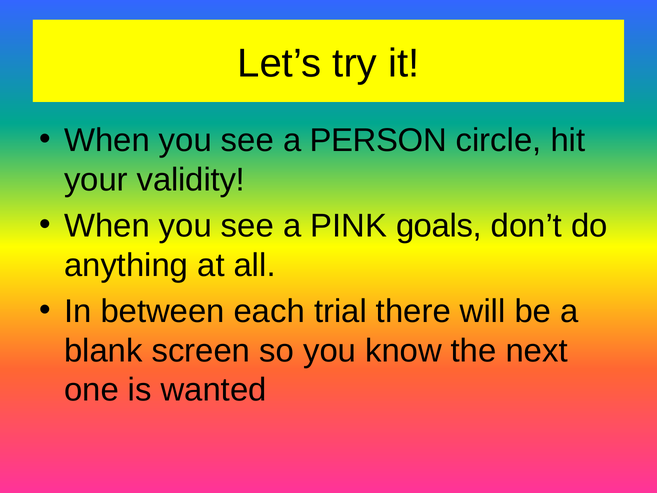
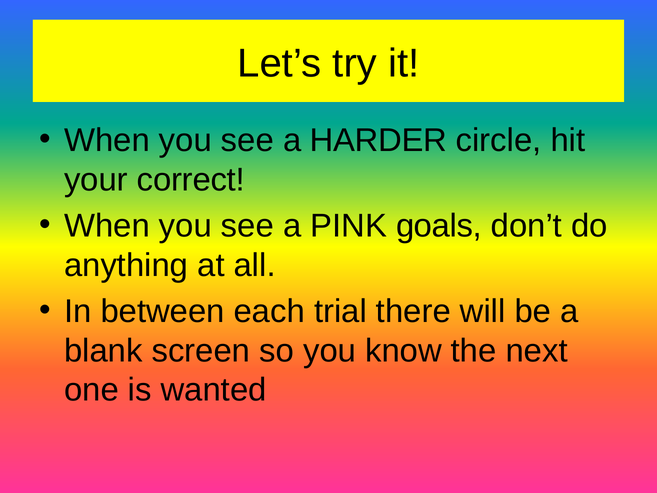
PERSON: PERSON -> HARDER
validity: validity -> correct
